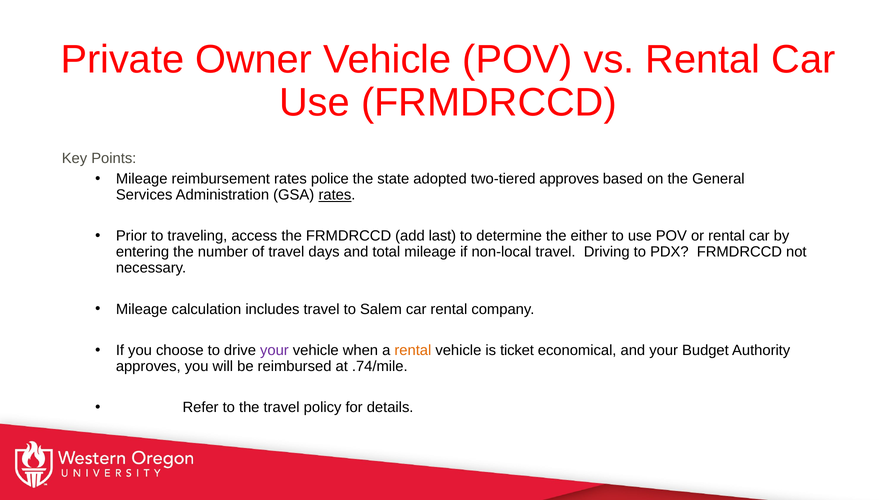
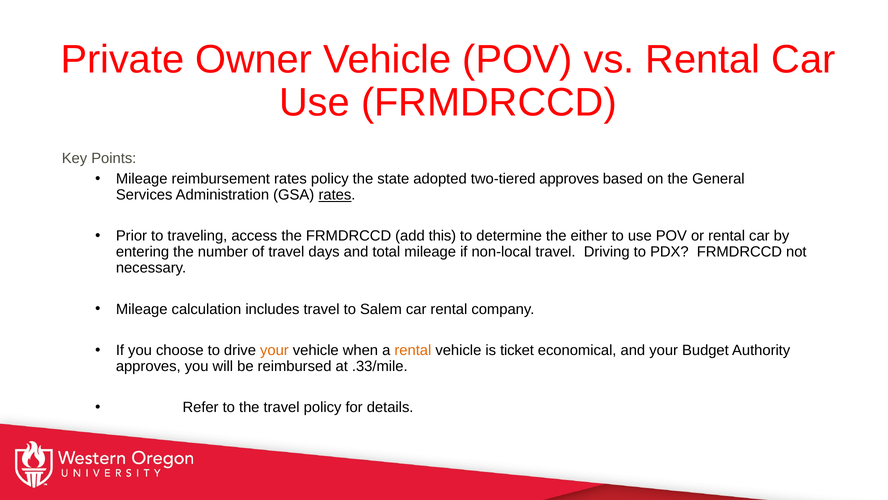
rates police: police -> policy
last: last -> this
your at (274, 350) colour: purple -> orange
.74/mile: .74/mile -> .33/mile
